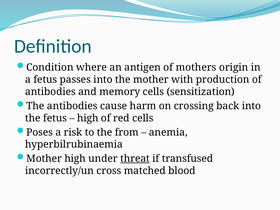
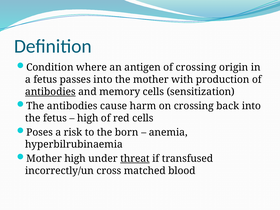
of mothers: mothers -> crossing
antibodies at (50, 92) underline: none -> present
from: from -> born
